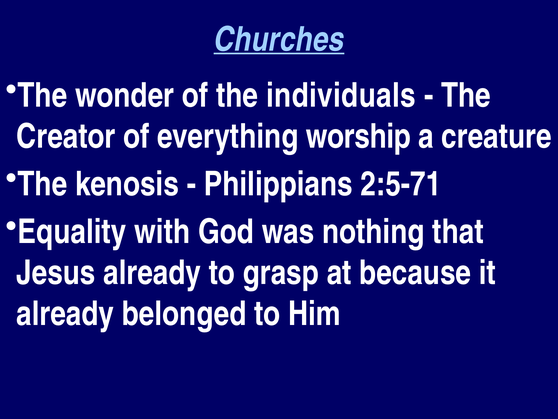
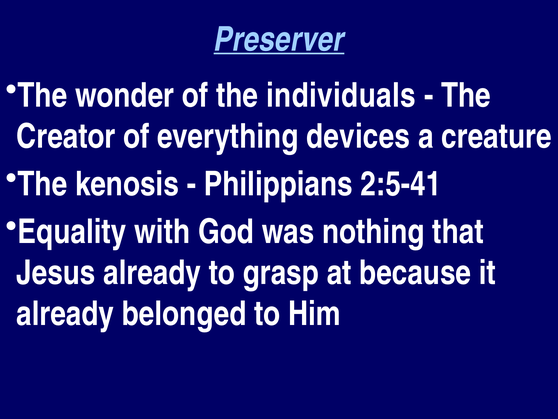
Churches: Churches -> Preserver
worship: worship -> devices
2:5-71: 2:5-71 -> 2:5-41
